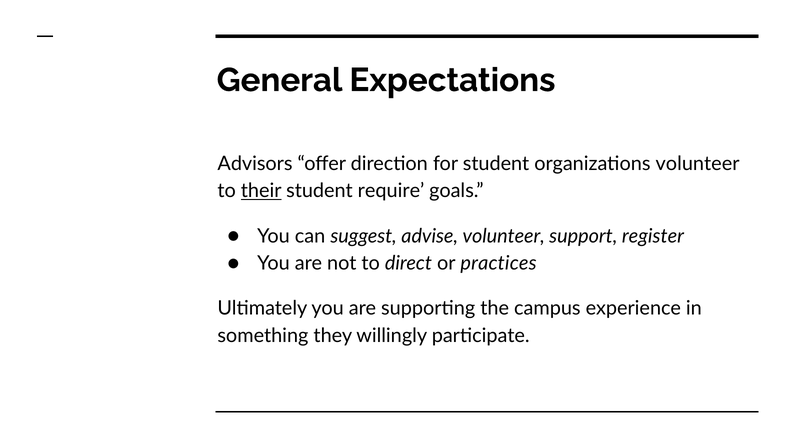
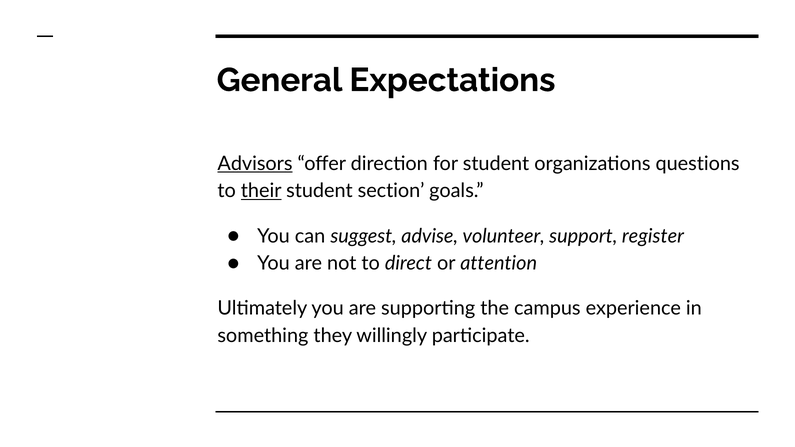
Advisors underline: none -> present
organizations volunteer: volunteer -> questions
require: require -> section
practices: practices -> attention
